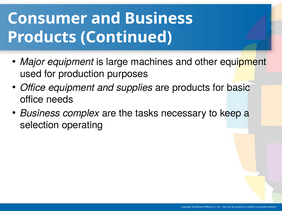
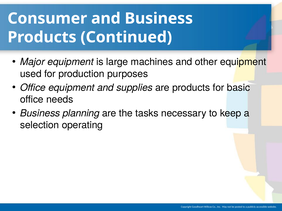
complex: complex -> planning
